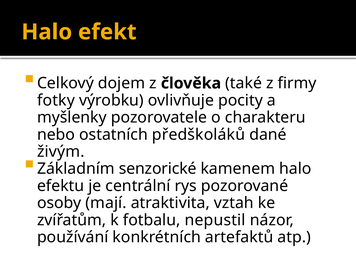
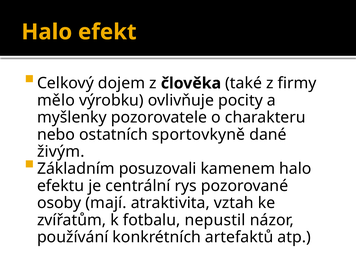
fotky: fotky -> mělo
předškoláků: předškoláků -> sportovkyně
senzorické: senzorické -> posuzovali
